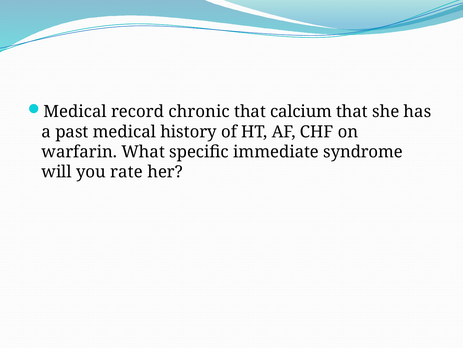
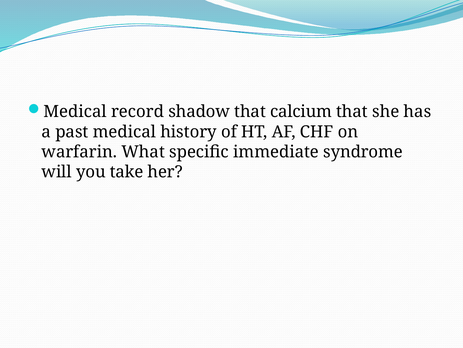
chronic: chronic -> shadow
rate: rate -> take
